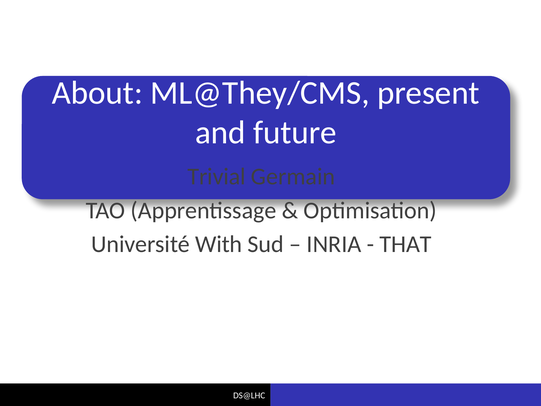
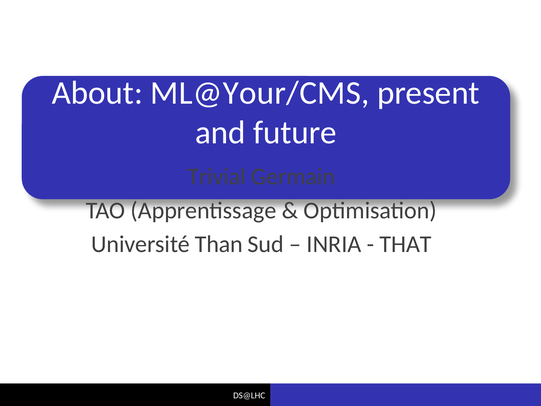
ML@They/CMS: ML@They/CMS -> ML@Your/CMS
With: With -> Than
